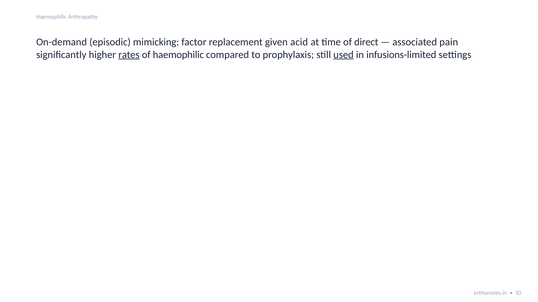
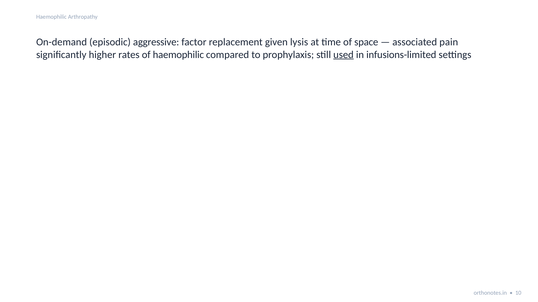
mimicking: mimicking -> aggressive
acid: acid -> lysis
direct: direct -> space
rates underline: present -> none
